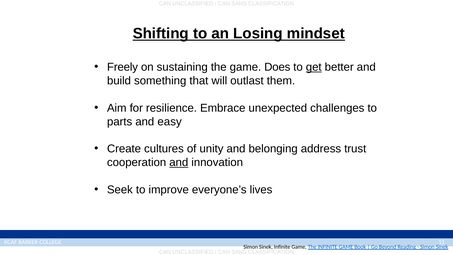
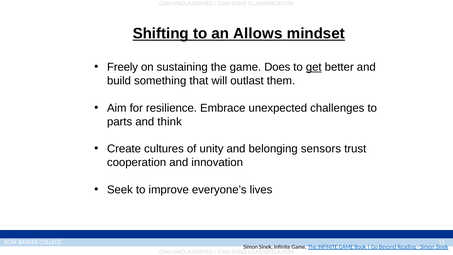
Losing: Losing -> Allows
easy: easy -> think
address: address -> sensors
and at (179, 162) underline: present -> none
